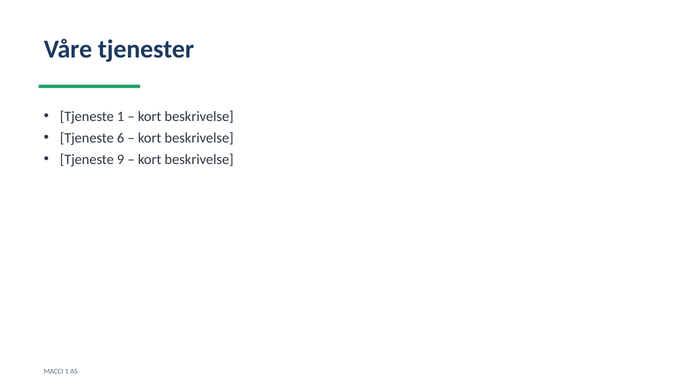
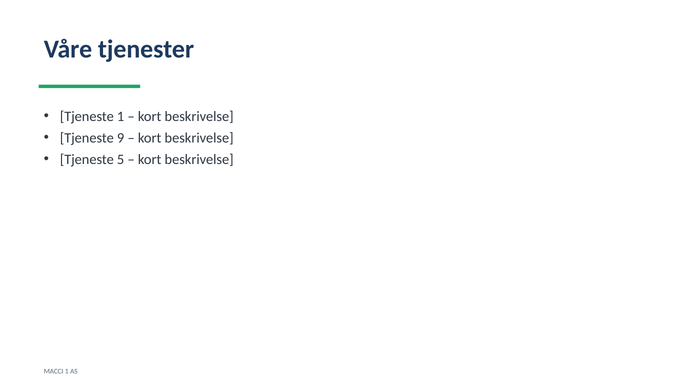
6: 6 -> 9
9: 9 -> 5
